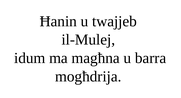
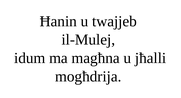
barra: barra -> jħalli
